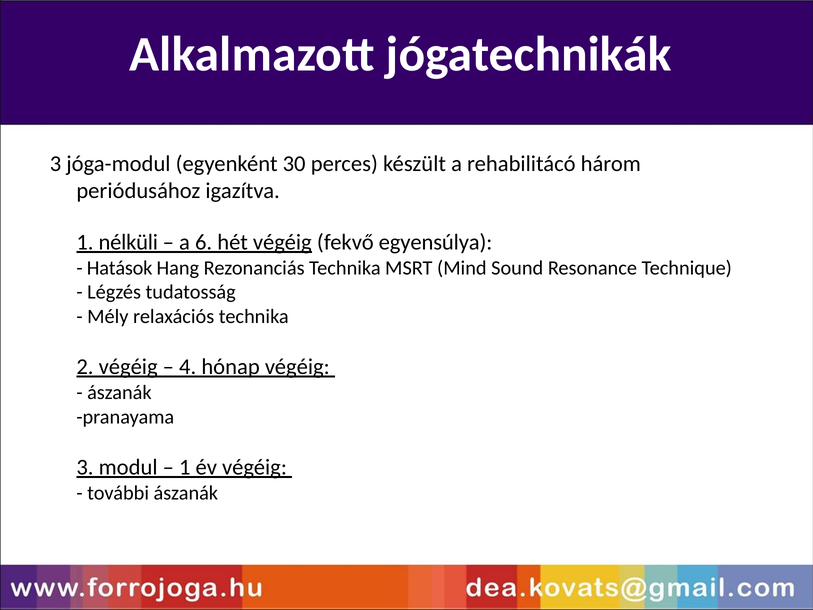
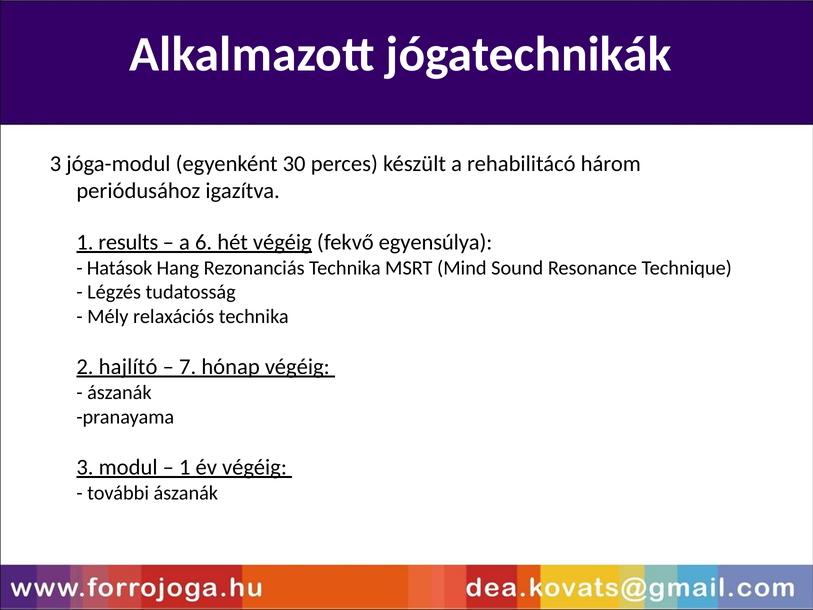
nélküli: nélküli -> results
2 végéig: végéig -> hajlító
4: 4 -> 7
